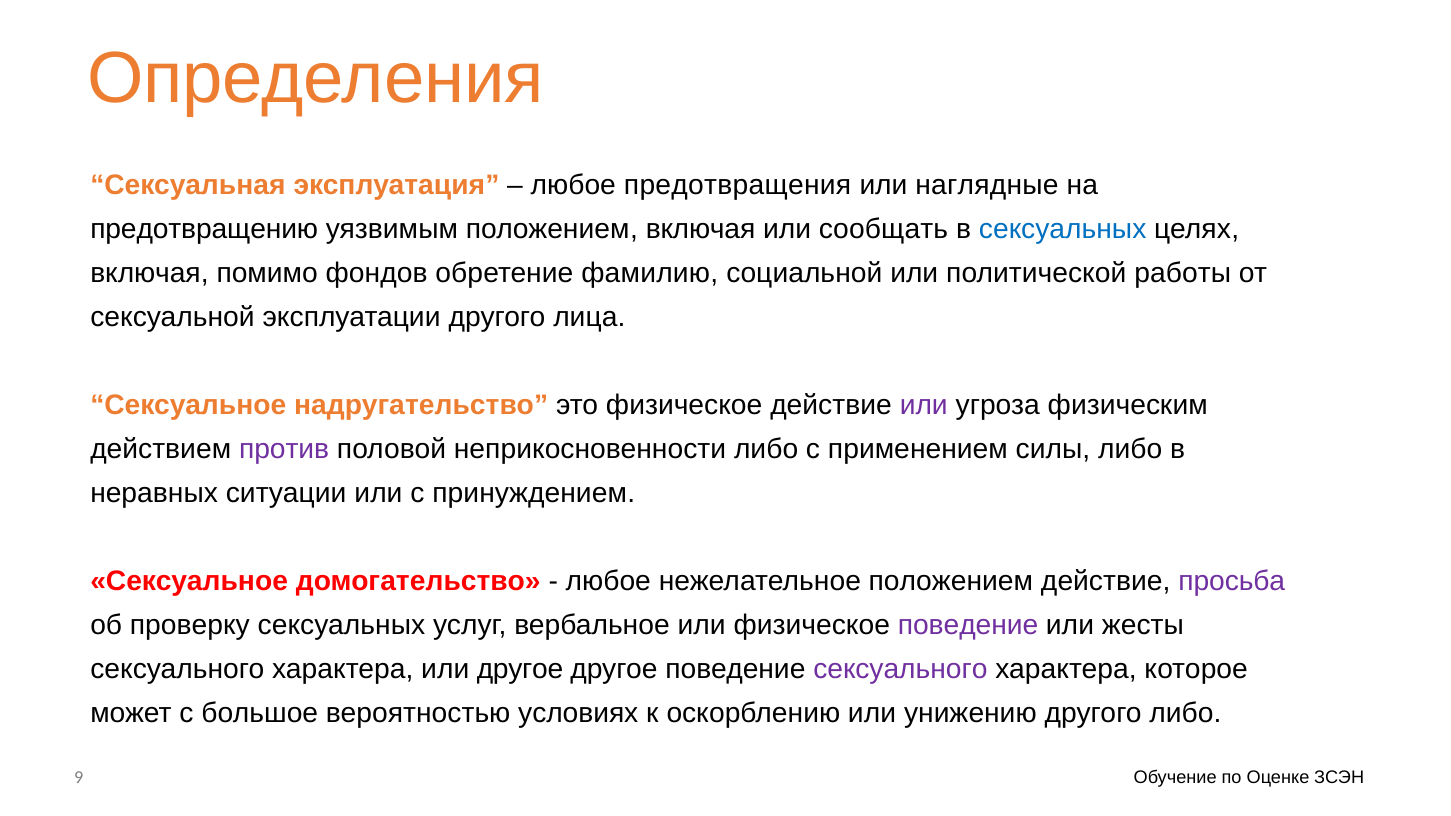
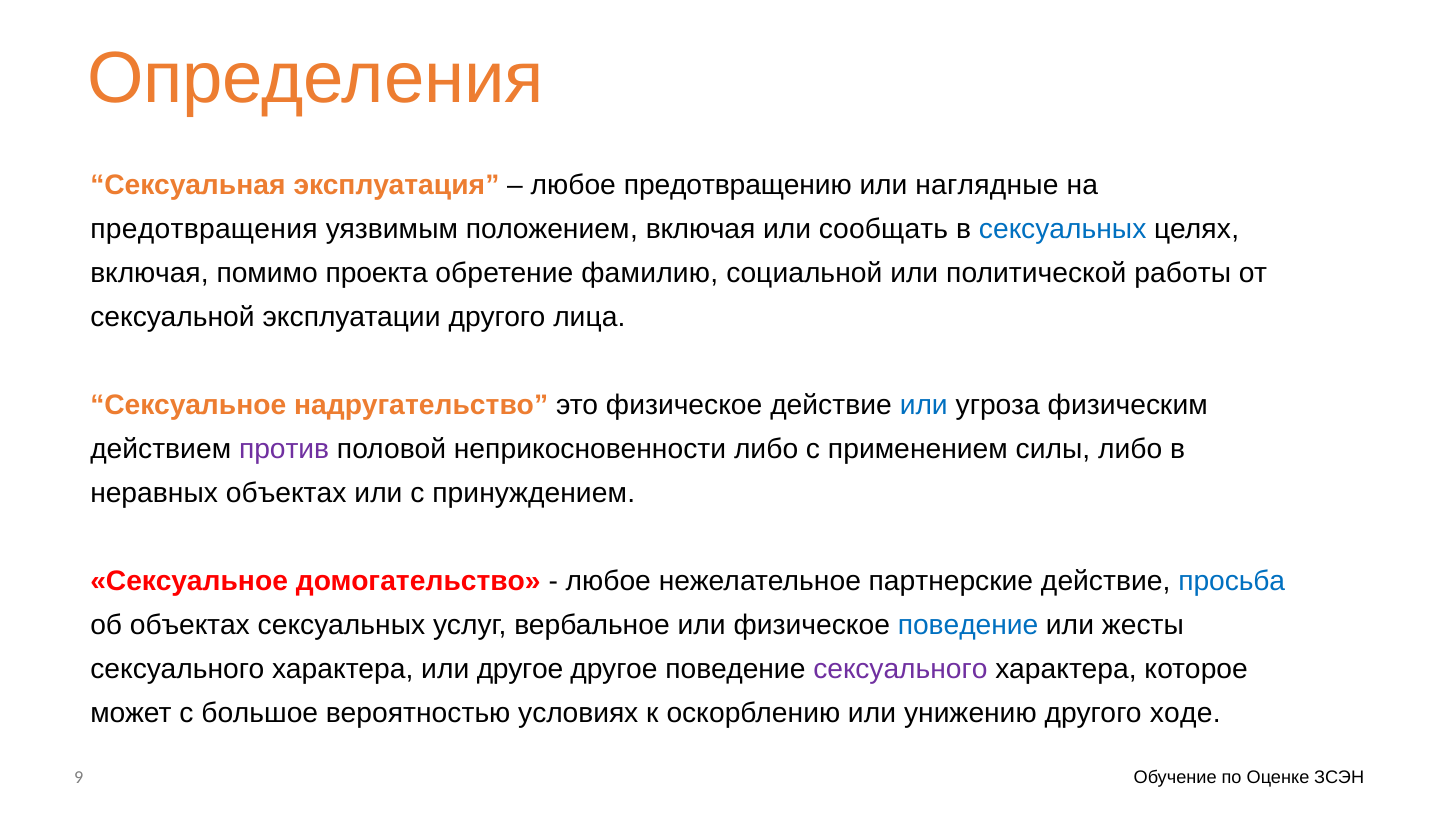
предотвращения: предотвращения -> предотвращению
предотвращению: предотвращению -> предотвращения
фондов: фондов -> проекта
или at (924, 405) colour: purple -> blue
неравных ситуации: ситуации -> объектах
нежелательное положением: положением -> партнерские
просьба colour: purple -> blue
об проверку: проверку -> объектах
поведение at (968, 625) colour: purple -> blue
другого либо: либо -> ходе
